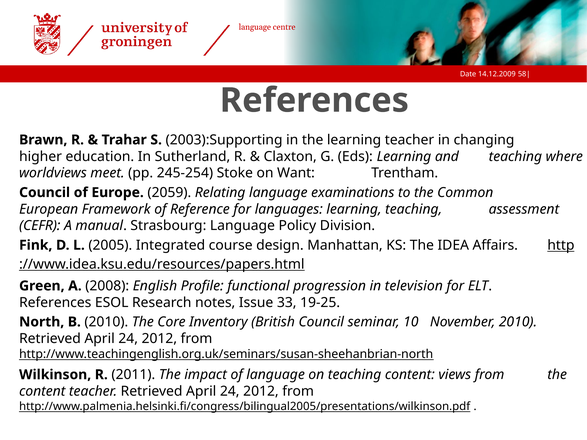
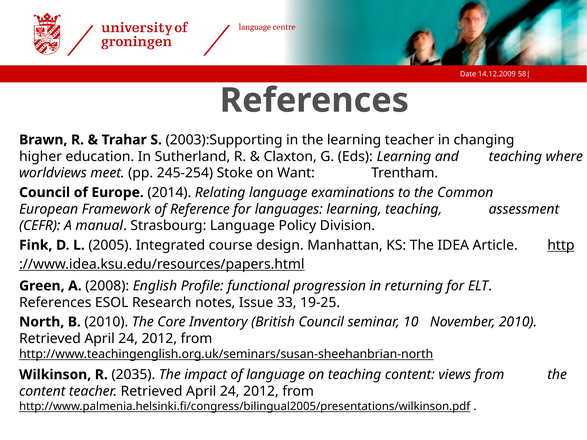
2059: 2059 -> 2014
Affairs: Affairs -> Article
television: television -> returning
2011: 2011 -> 2035
